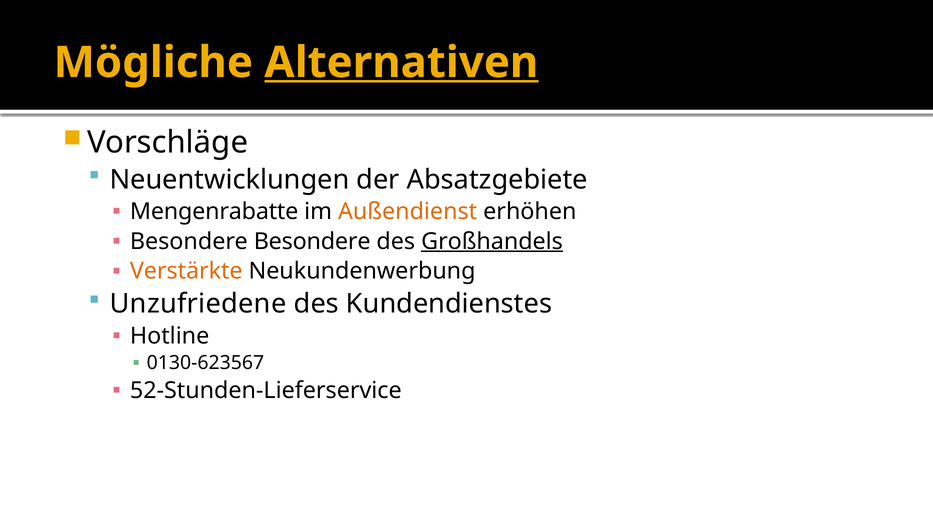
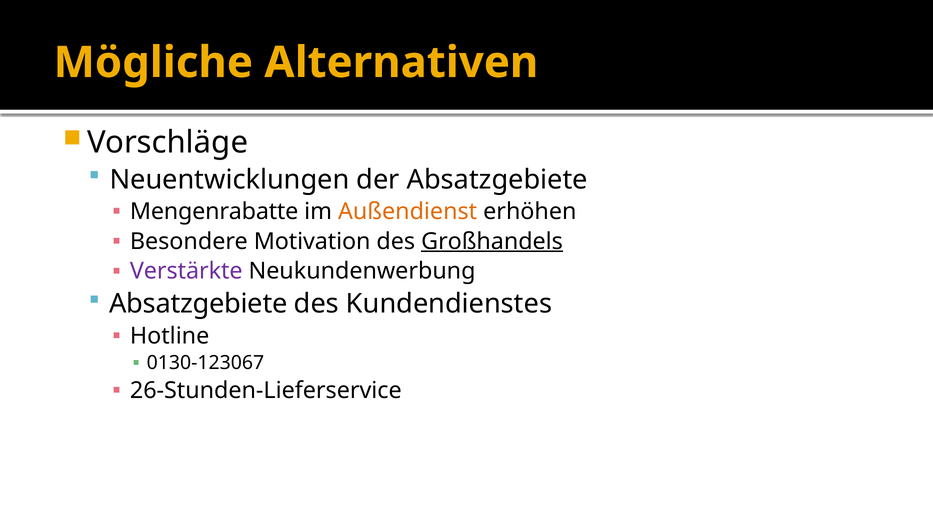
Alternativen underline: present -> none
Besondere Besondere: Besondere -> Motivation
Verstärkte colour: orange -> purple
Unzufriedene at (198, 304): Unzufriedene -> Absatzgebiete
0130-623567: 0130-623567 -> 0130-123067
52-Stunden-Lieferservice: 52-Stunden-Lieferservice -> 26-Stunden-Lieferservice
